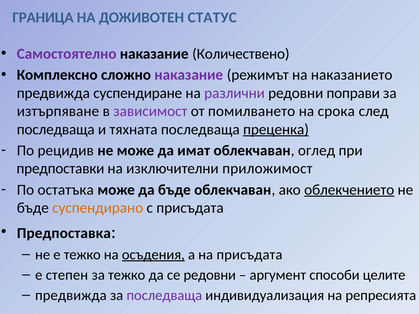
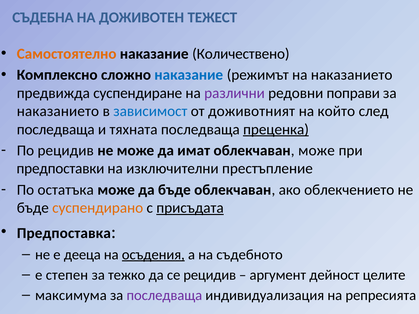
ГРАНИЦА: ГРАНИЦА -> СЪДЕБНА
СТАТУС: СТАТУС -> ТЕЖЕСТ
Самостоятелно colour: purple -> orange
наказание at (189, 75) colour: purple -> blue
изтърпяване at (58, 111): изтърпяване -> наказанието
зависимост colour: purple -> blue
помилването: помилването -> доживотният
срока: срока -> който
облекчаван оглед: оглед -> може
приложимост: приложимост -> престъпление
облекчението underline: present -> none
присъдата at (190, 208) underline: none -> present
е тежко: тежко -> дееца
на присъдата: присъдата -> съдебното
се редовни: редовни -> рецидив
способи: способи -> дейност
предвижда at (71, 296): предвижда -> максимума
